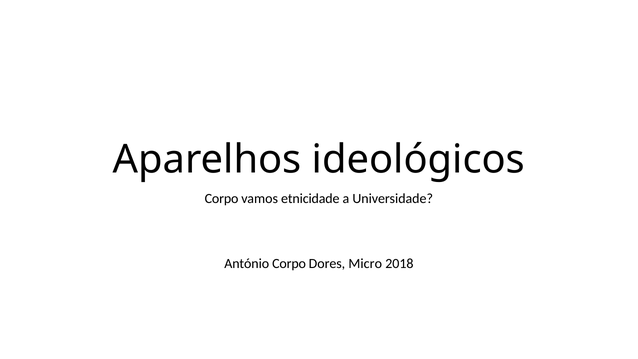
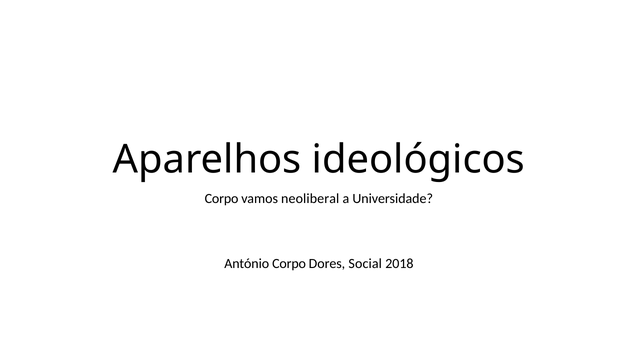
etnicidade: etnicidade -> neoliberal
Micro: Micro -> Social
